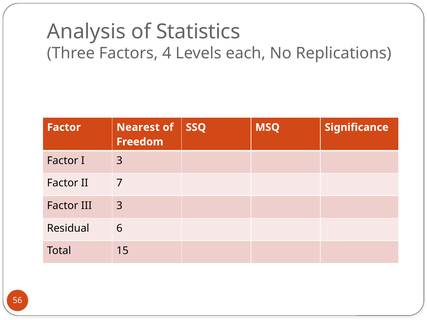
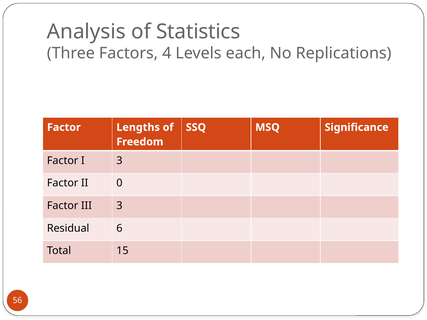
Nearest: Nearest -> Lengths
7: 7 -> 0
